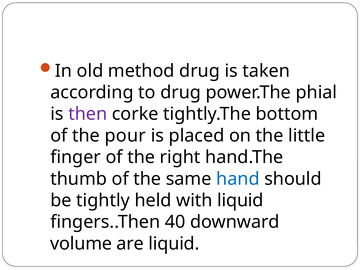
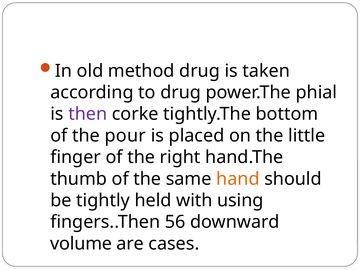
hand colour: blue -> orange
with liquid: liquid -> using
40: 40 -> 56
are liquid: liquid -> cases
